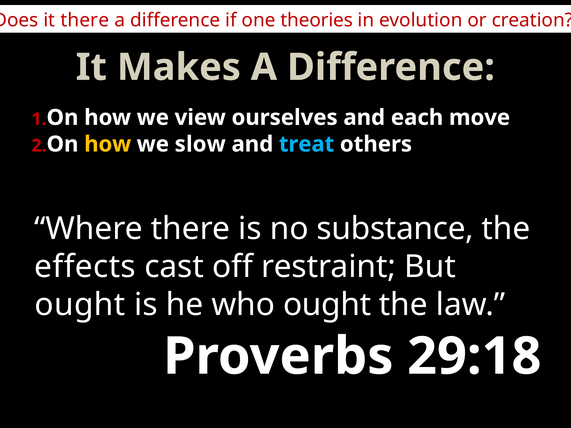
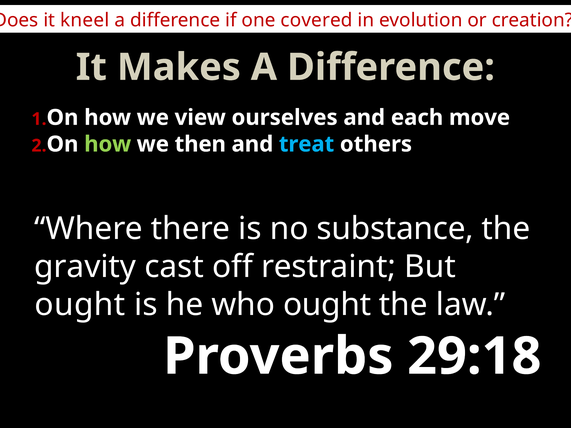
it there: there -> kneel
theories: theories -> covered
how at (108, 144) colour: yellow -> light green
slow: slow -> then
effects: effects -> gravity
